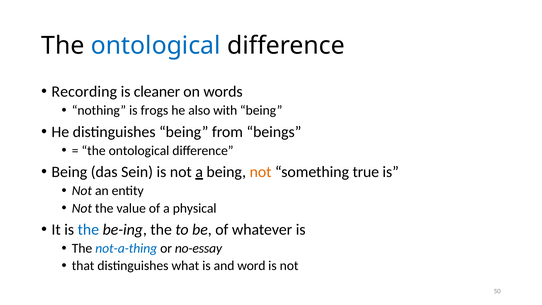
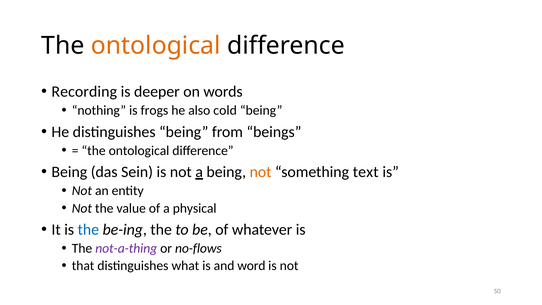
ontological at (156, 46) colour: blue -> orange
cleaner: cleaner -> deeper
with: with -> cold
true: true -> text
not-a-thing colour: blue -> purple
no-essay: no-essay -> no-flows
